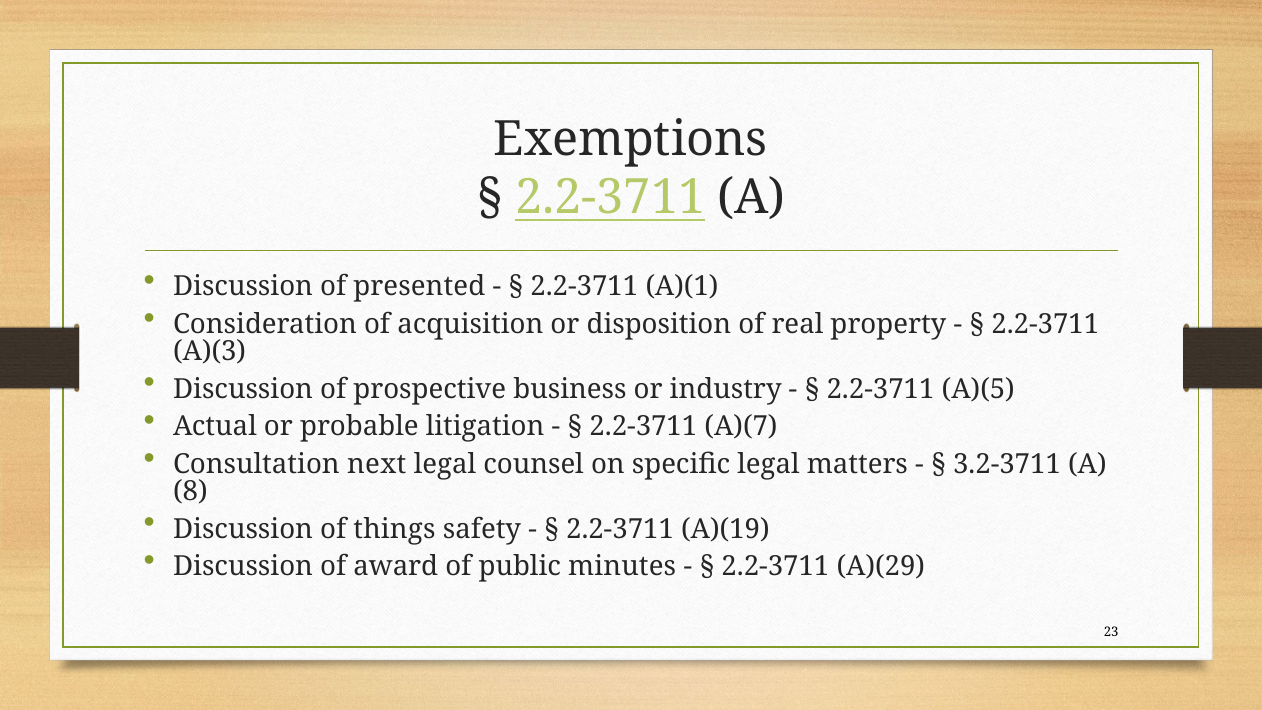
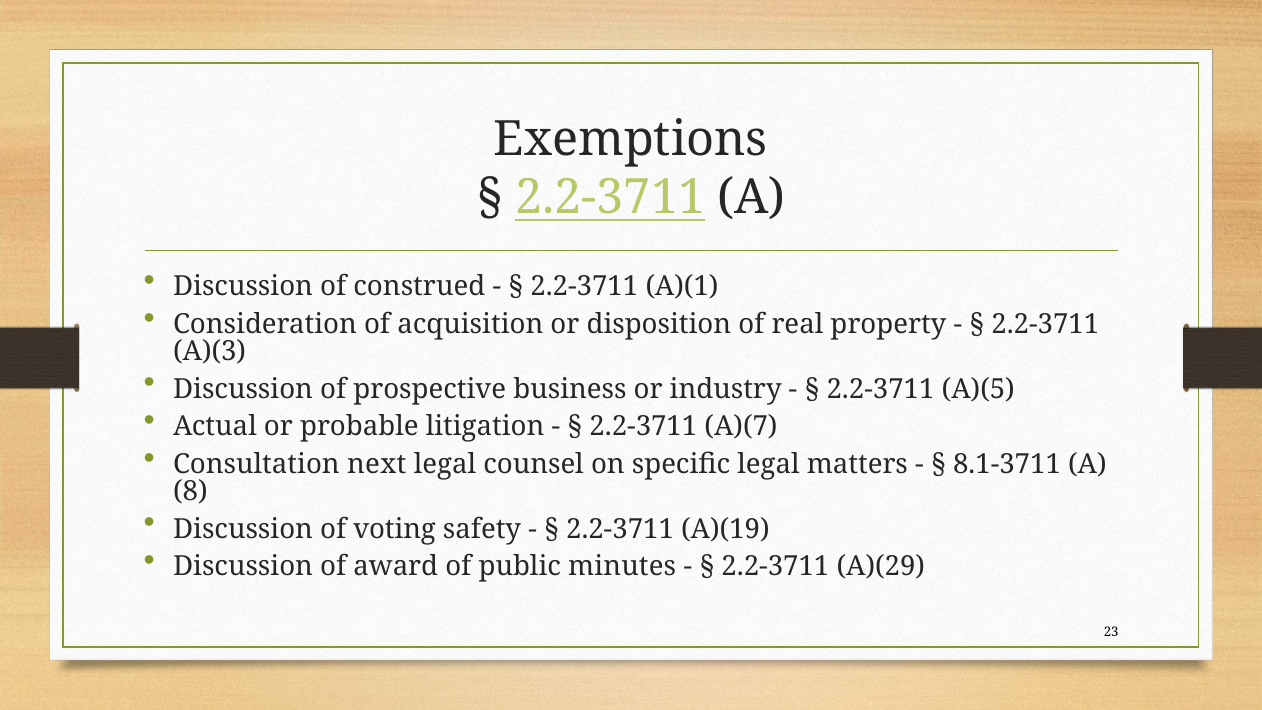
presented: presented -> construed
3.2-3711: 3.2-3711 -> 8.1-3711
things: things -> voting
